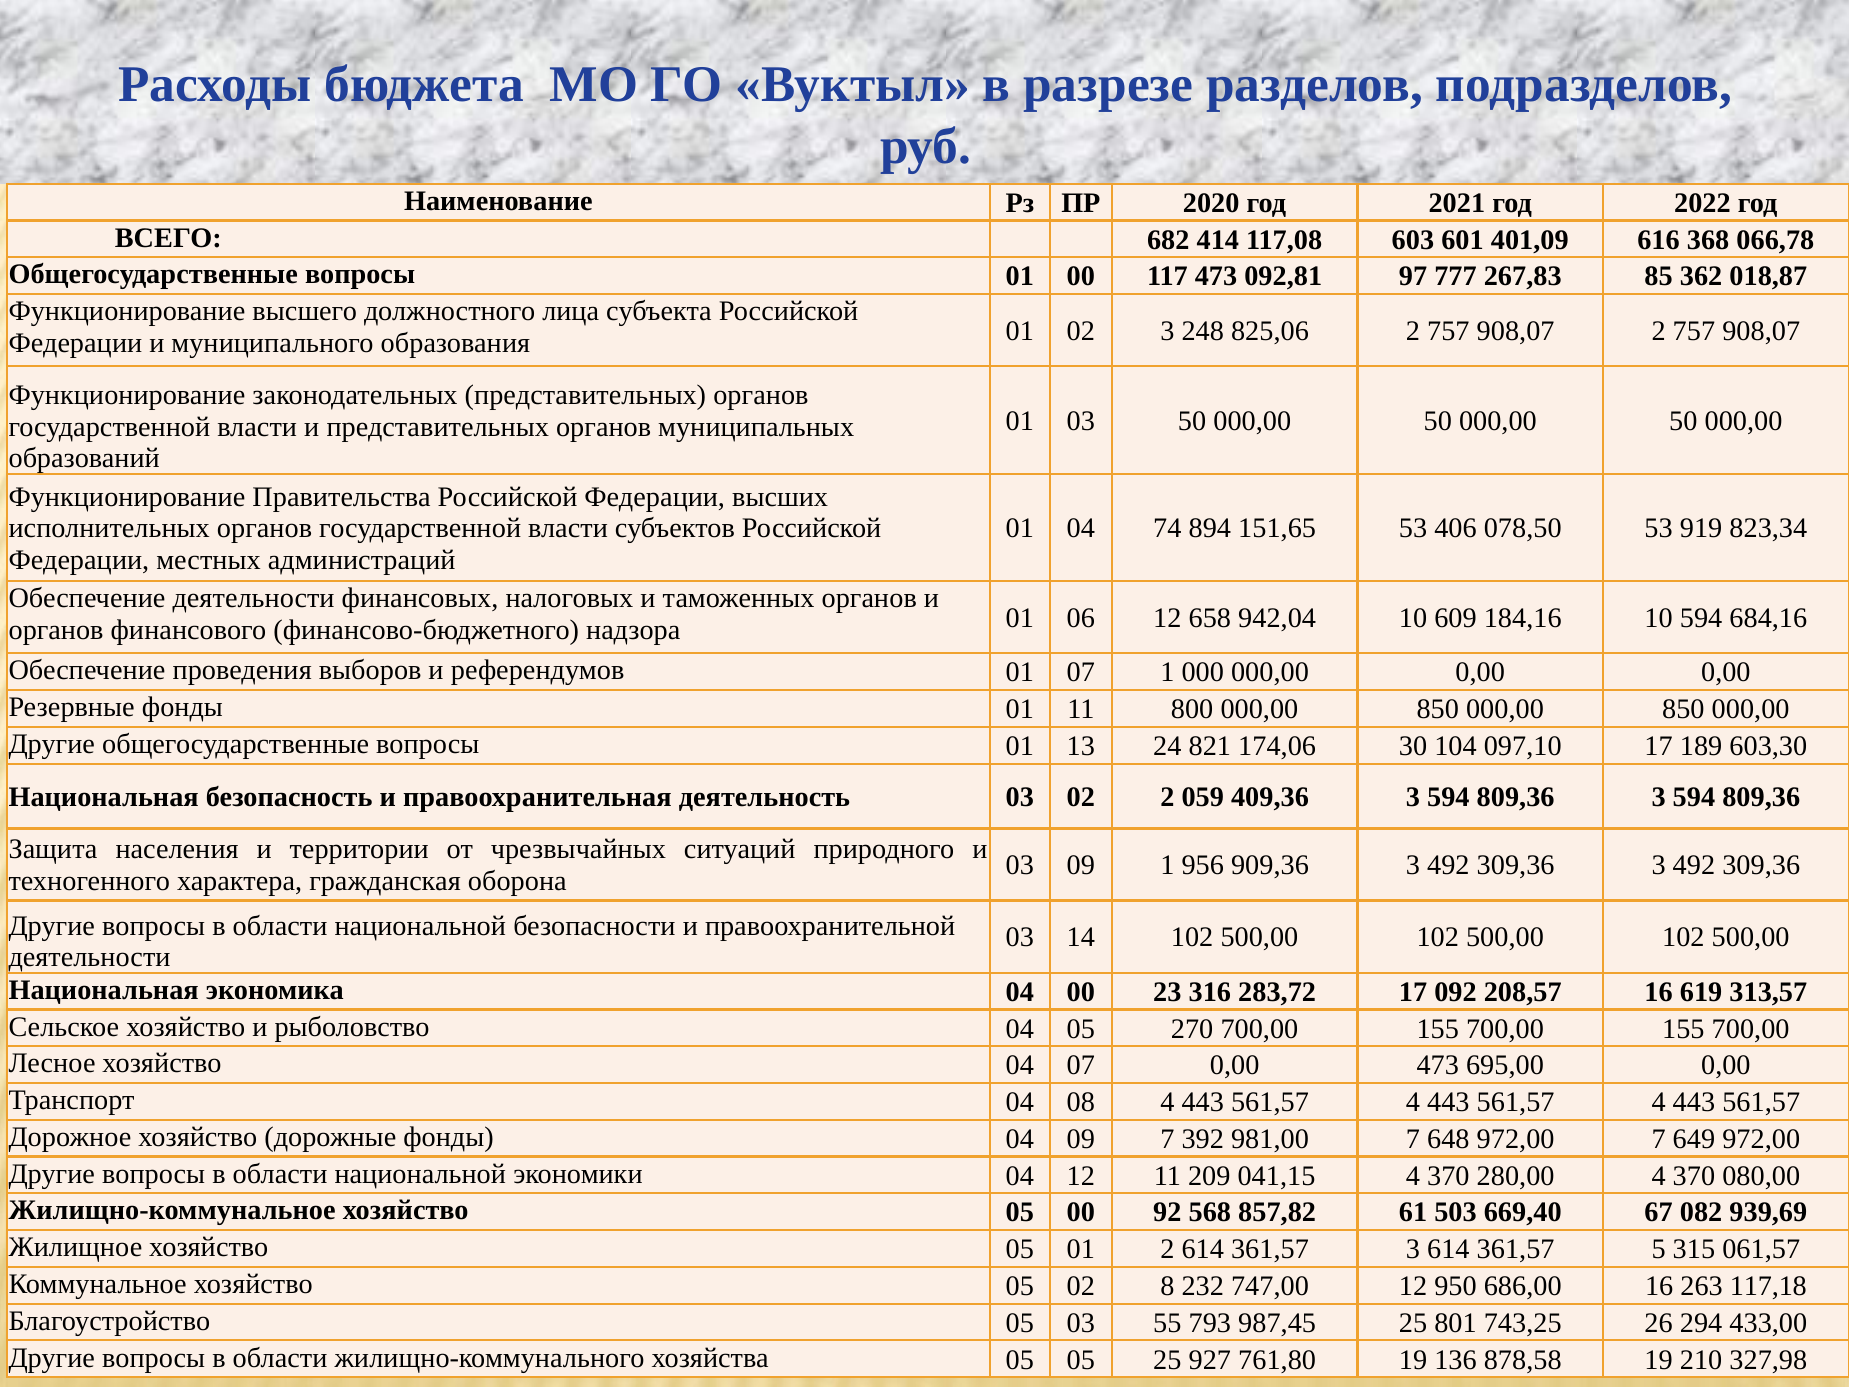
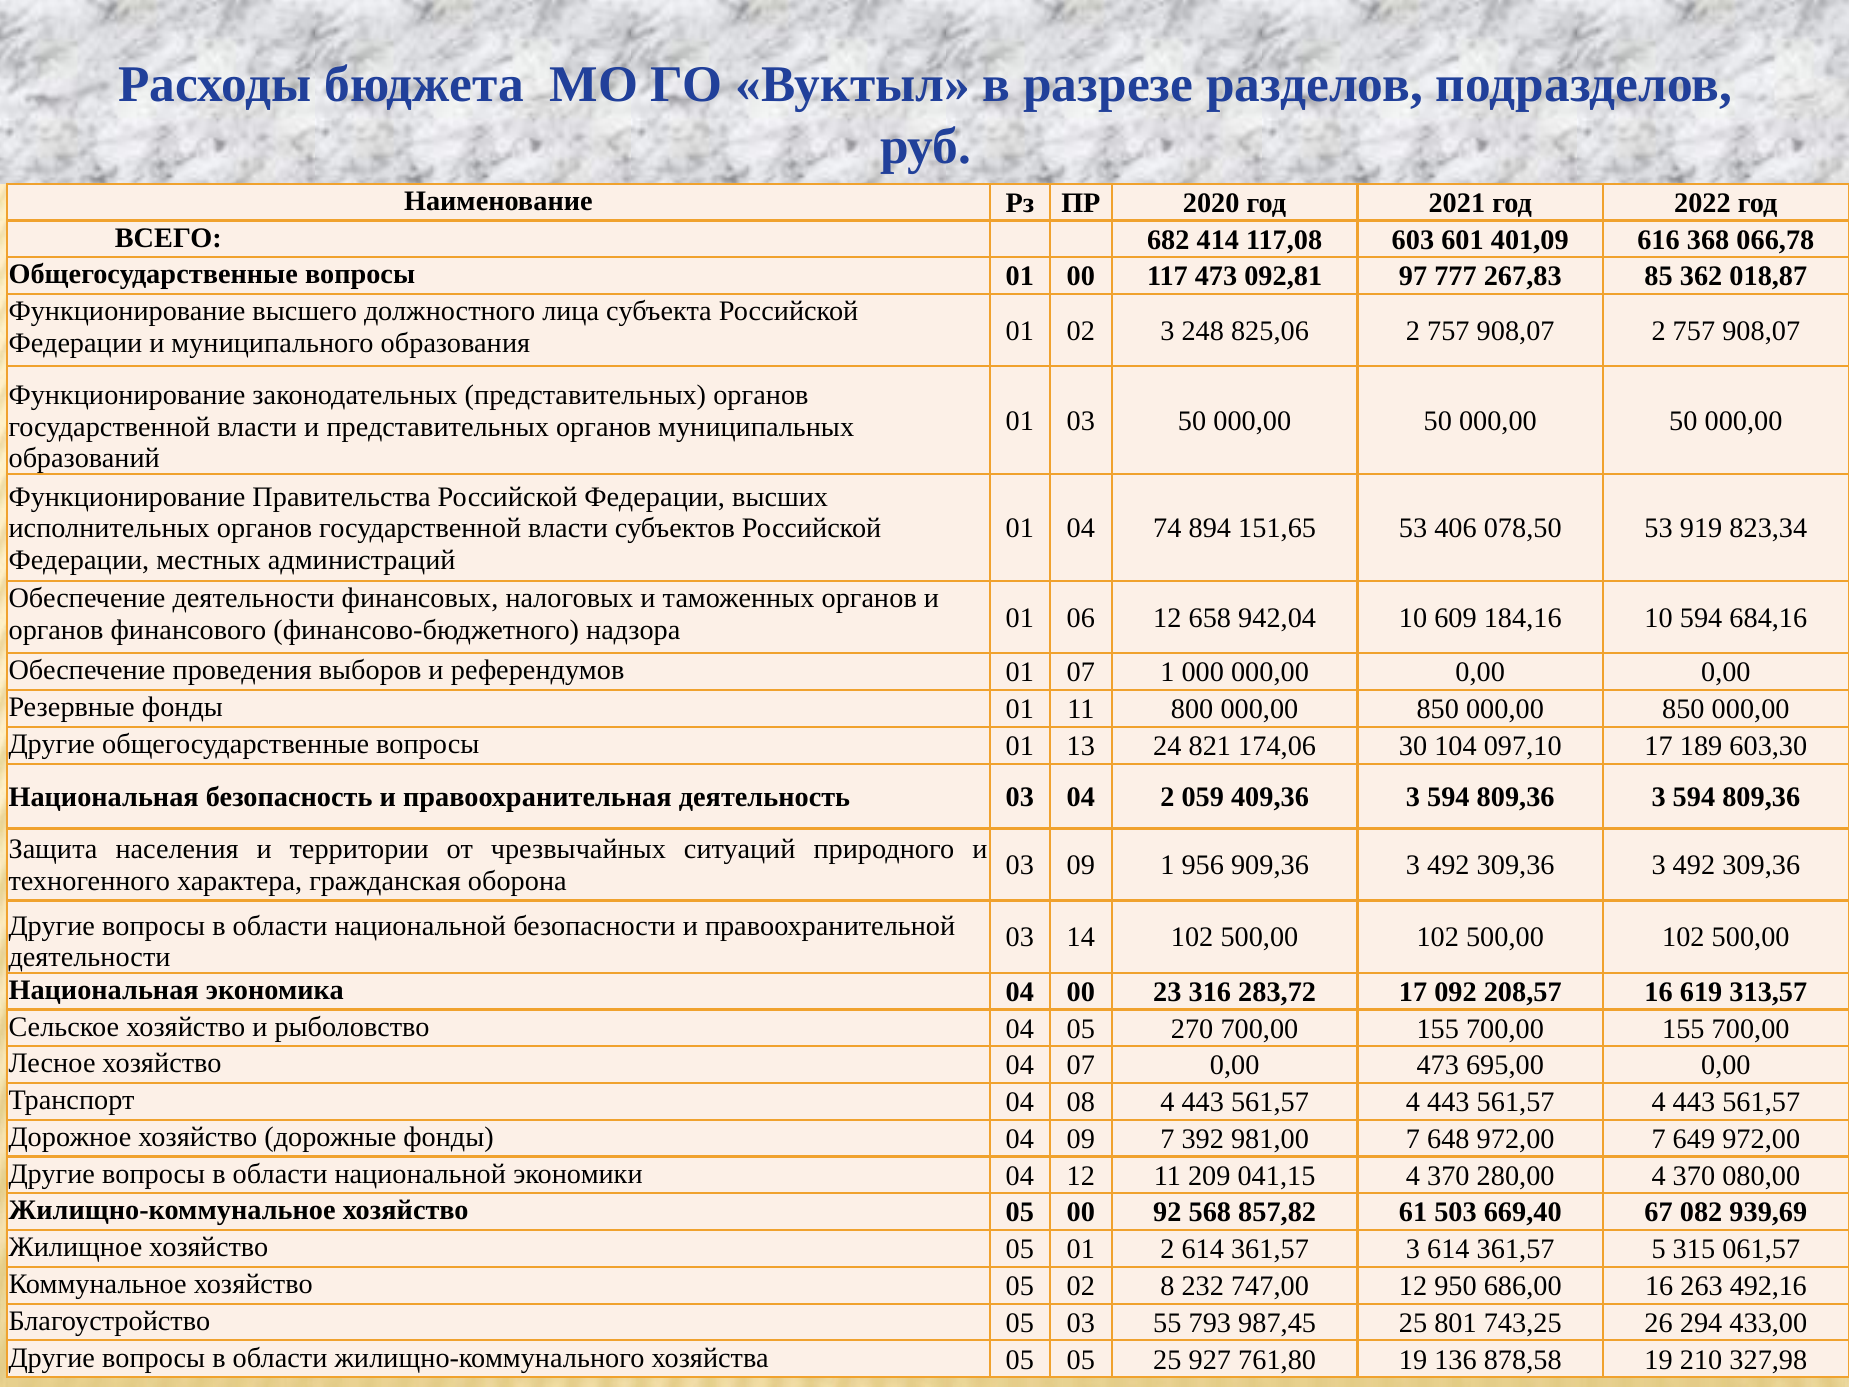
03 02: 02 -> 04
117,18: 117,18 -> 492,16
